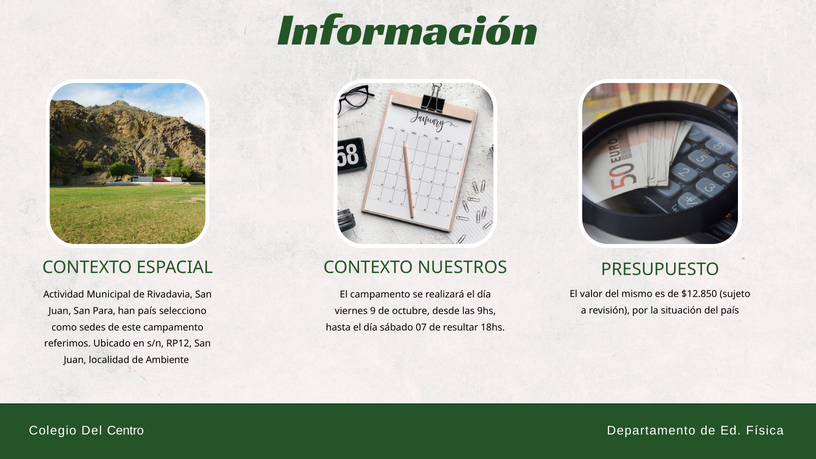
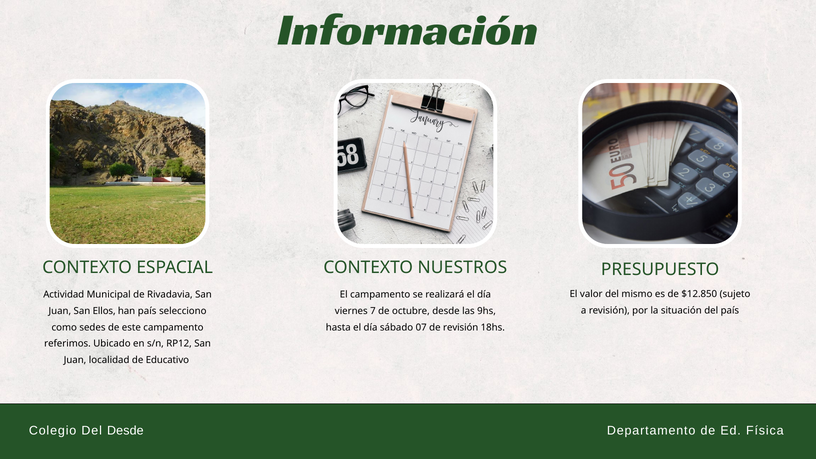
Para: Para -> Ellos
9: 9 -> 7
de resultar: resultar -> revisión
Ambiente: Ambiente -> Educativo
Del Centro: Centro -> Desde
